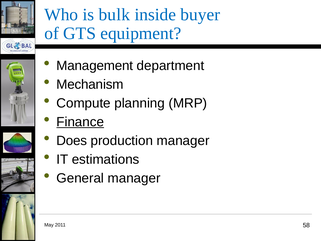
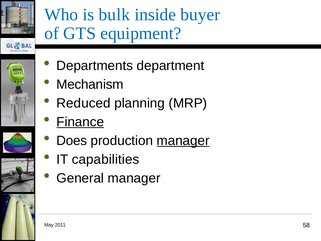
Management: Management -> Departments
Compute: Compute -> Reduced
manager at (183, 140) underline: none -> present
estimations: estimations -> capabilities
